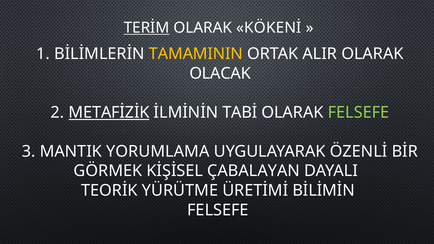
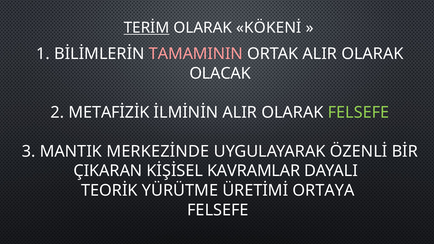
TAMAMININ colour: yellow -> pink
METAFİZİK underline: present -> none
İLMİNİN TABİ: TABİ -> ALIR
YORUMLAMA: YORUMLAMA -> MERKEZİNDE
GÖRMEK: GÖRMEK -> ÇIKARAN
ÇABALAYAN: ÇABALAYAN -> KAVRAMLAR
BİLİMİN: BİLİMİN -> ORTAYA
